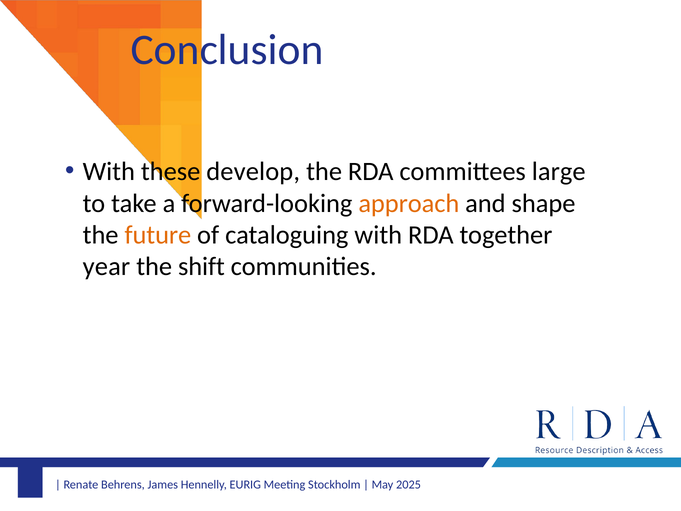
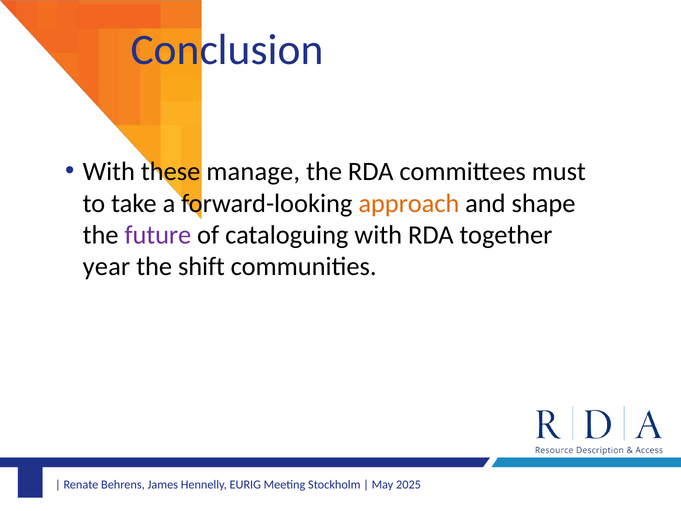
develop: develop -> manage
large: large -> must
future colour: orange -> purple
